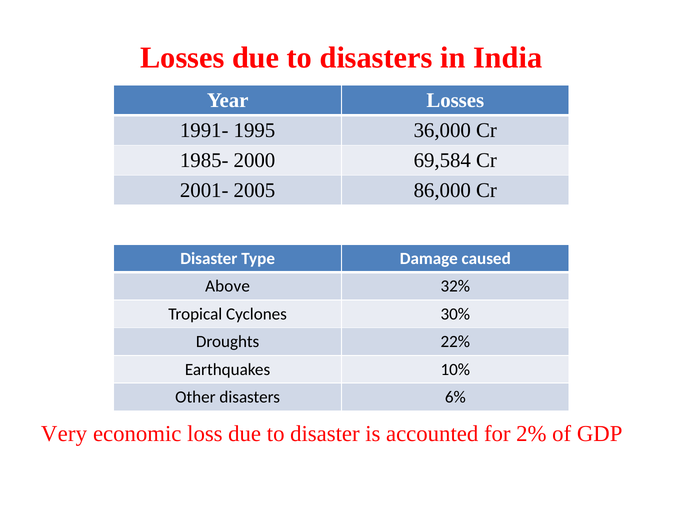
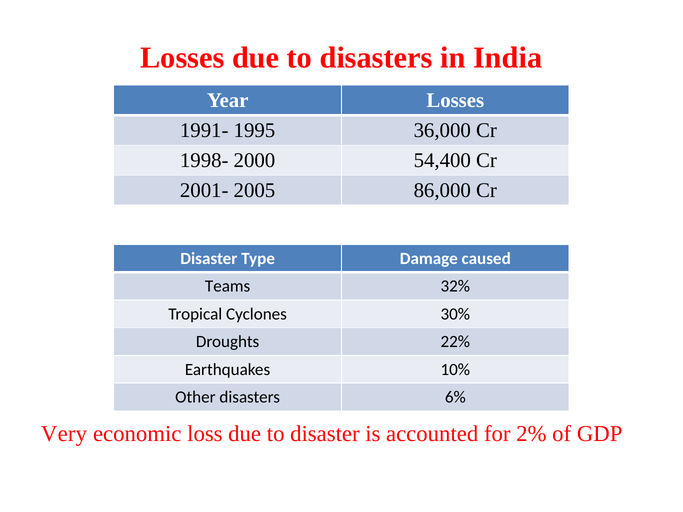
1985-: 1985- -> 1998-
69,584: 69,584 -> 54,400
Above: Above -> Teams
